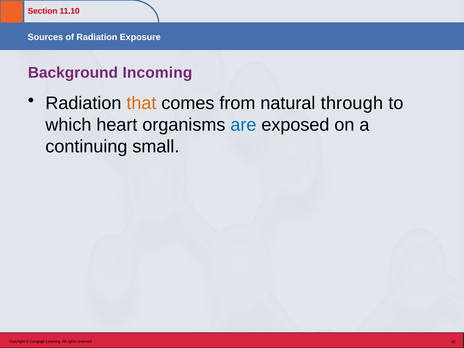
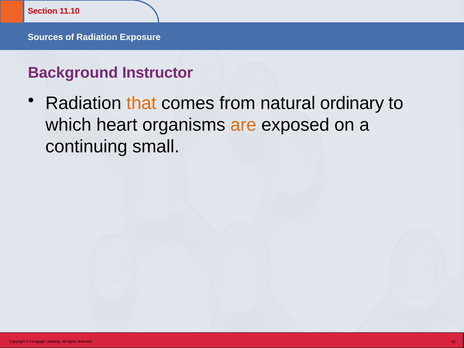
Incoming: Incoming -> Instructor
through: through -> ordinary
are colour: blue -> orange
